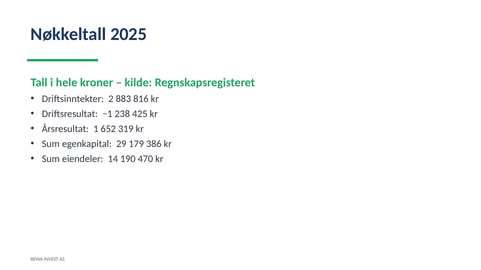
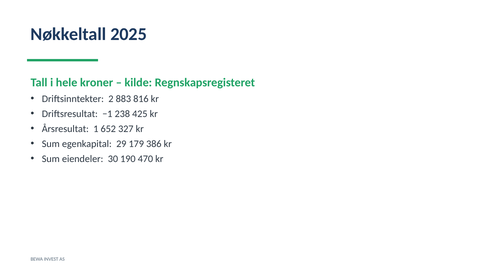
319: 319 -> 327
14: 14 -> 30
